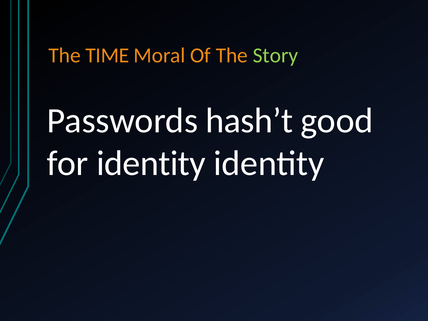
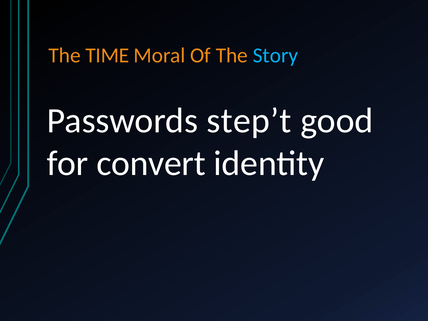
Story colour: light green -> light blue
hash’t: hash’t -> step’t
for identity: identity -> convert
